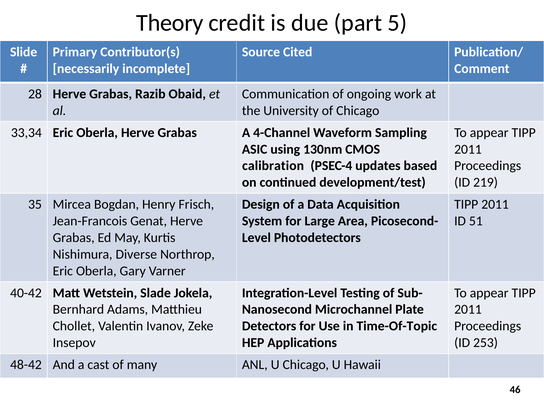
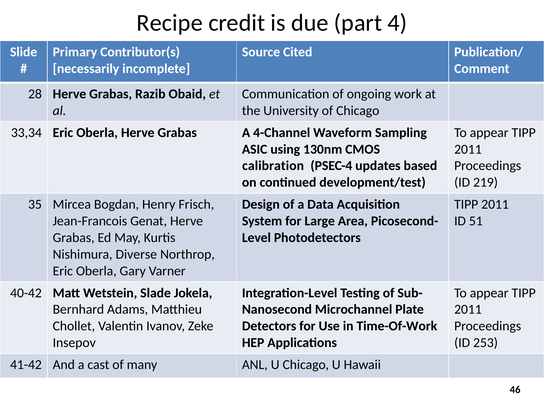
Theory: Theory -> Recipe
5: 5 -> 4
Time-Of-Topic: Time-Of-Topic -> Time-Of-Work
48-42: 48-42 -> 41-42
